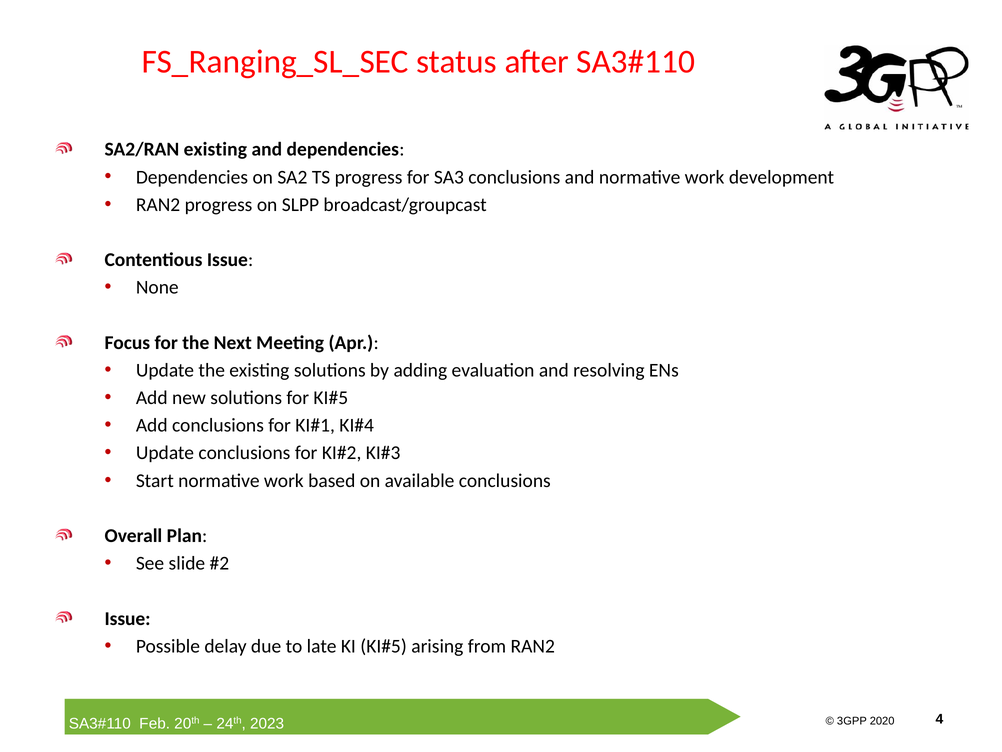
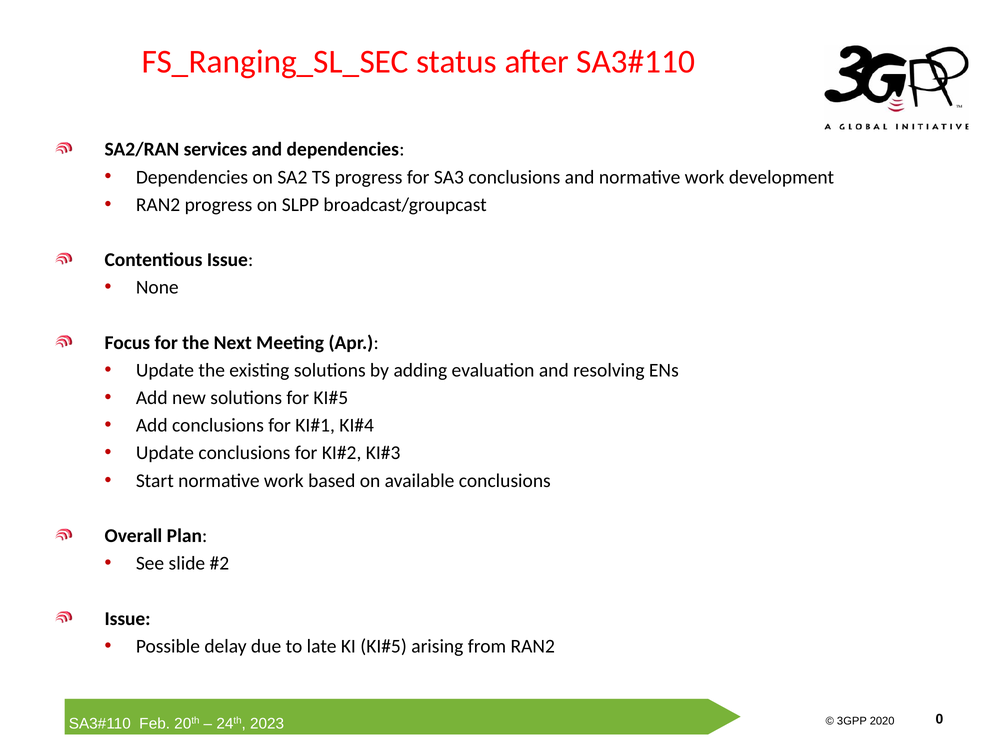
SA2/RAN existing: existing -> services
4: 4 -> 0
